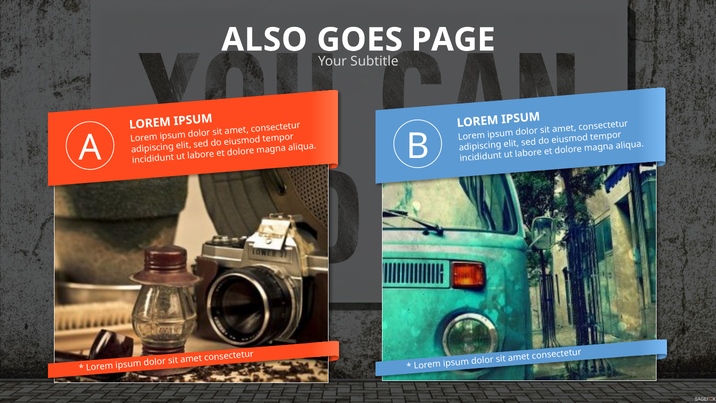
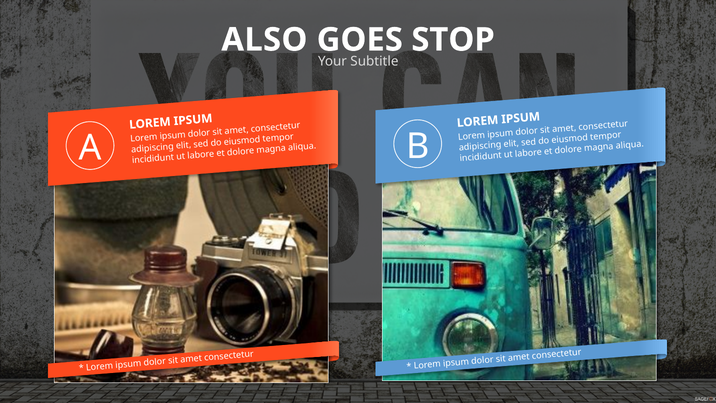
PAGE: PAGE -> STOP
